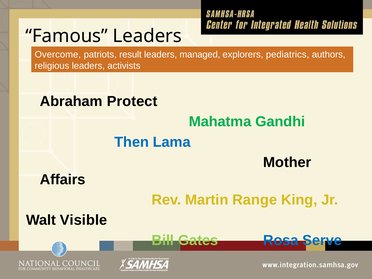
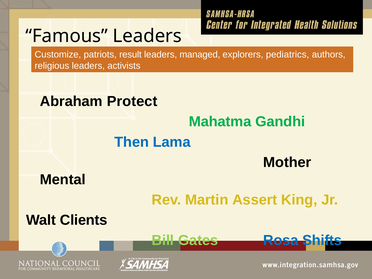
Overcome: Overcome -> Customize
Affairs: Affairs -> Mental
Range: Range -> Assert
Visible: Visible -> Clients
Serve: Serve -> Shifts
